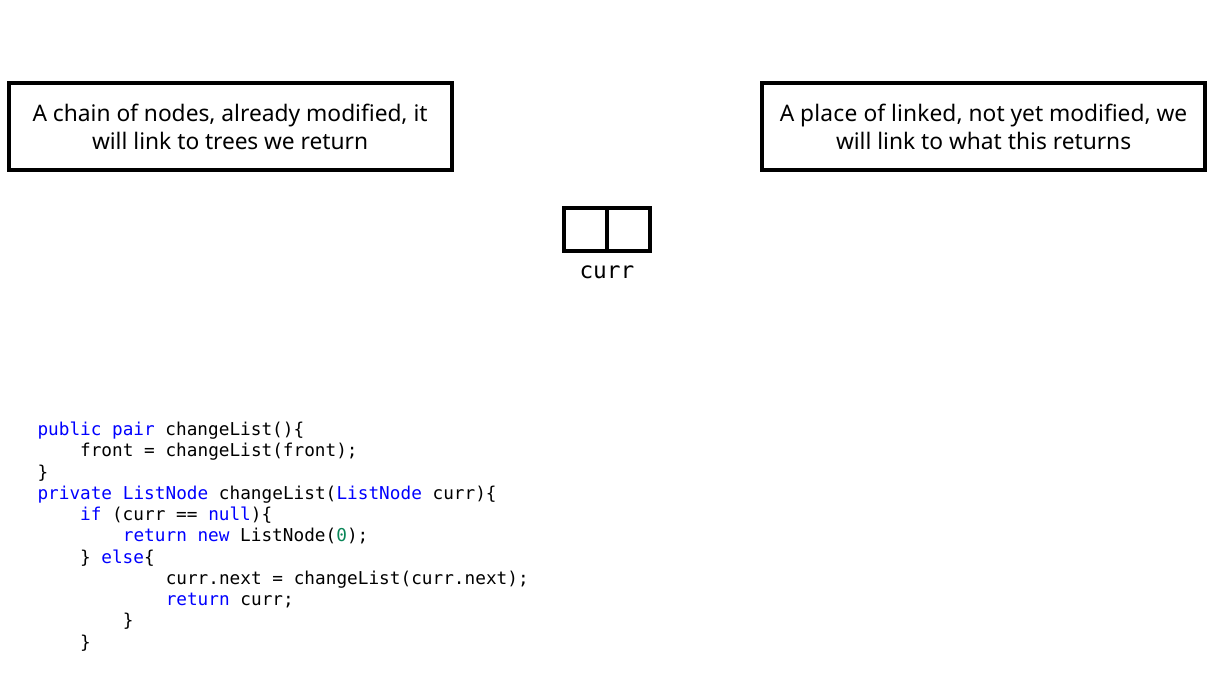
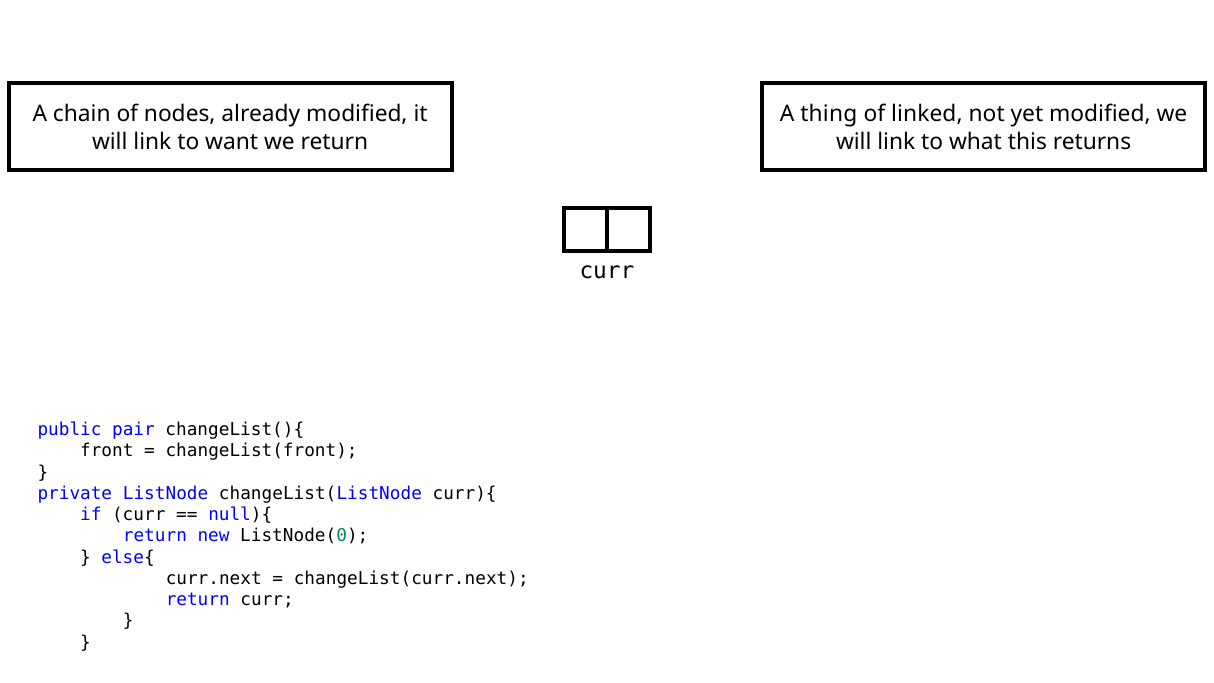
place: place -> thing
trees: trees -> want
